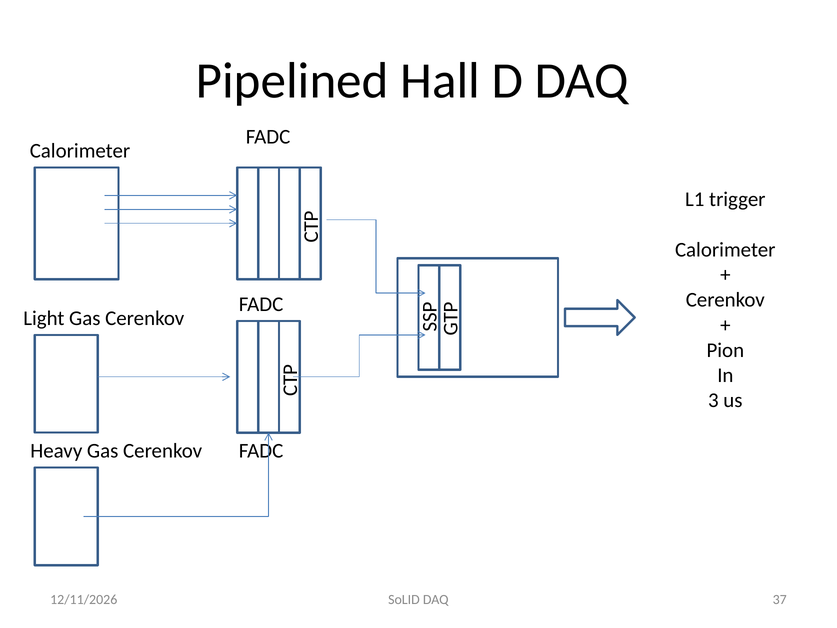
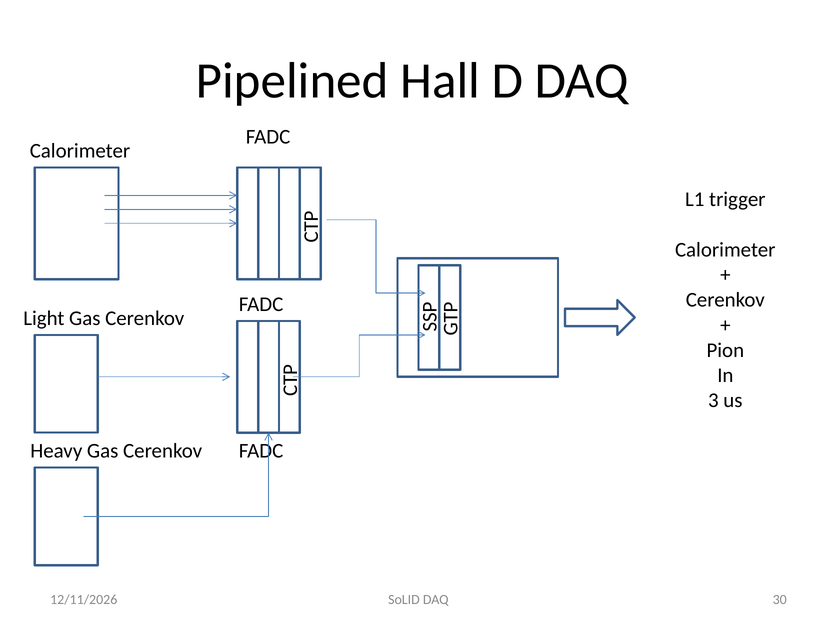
37: 37 -> 30
